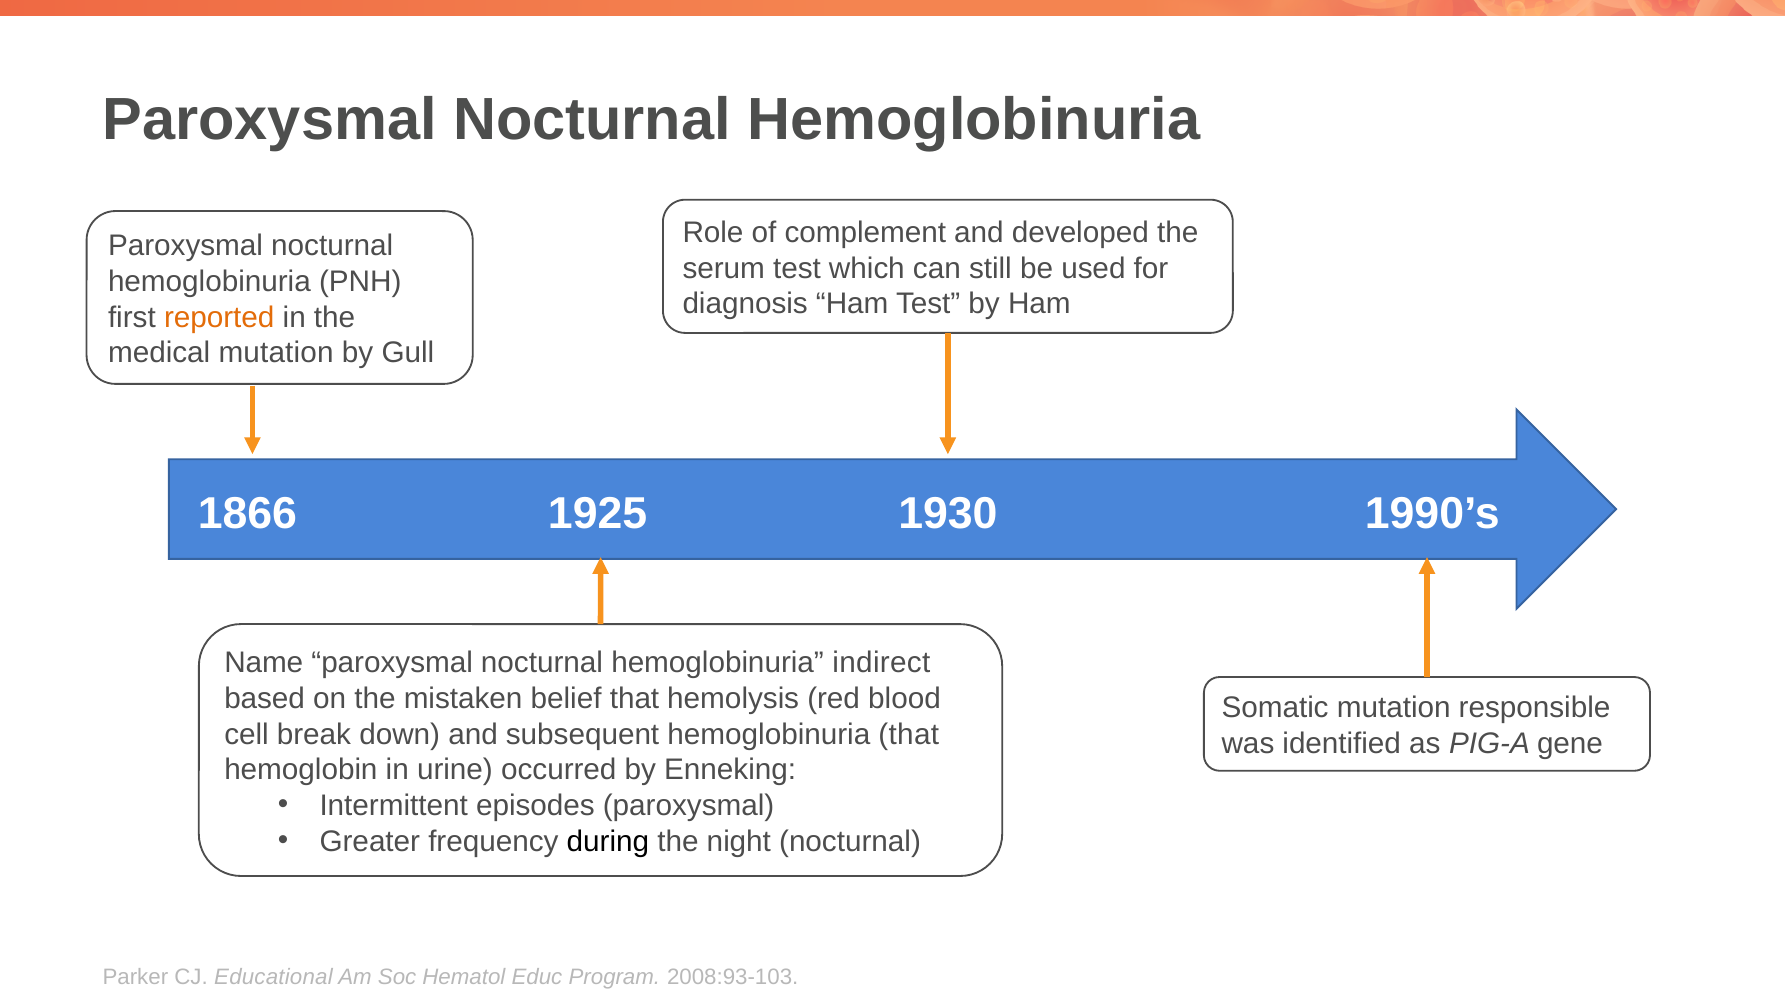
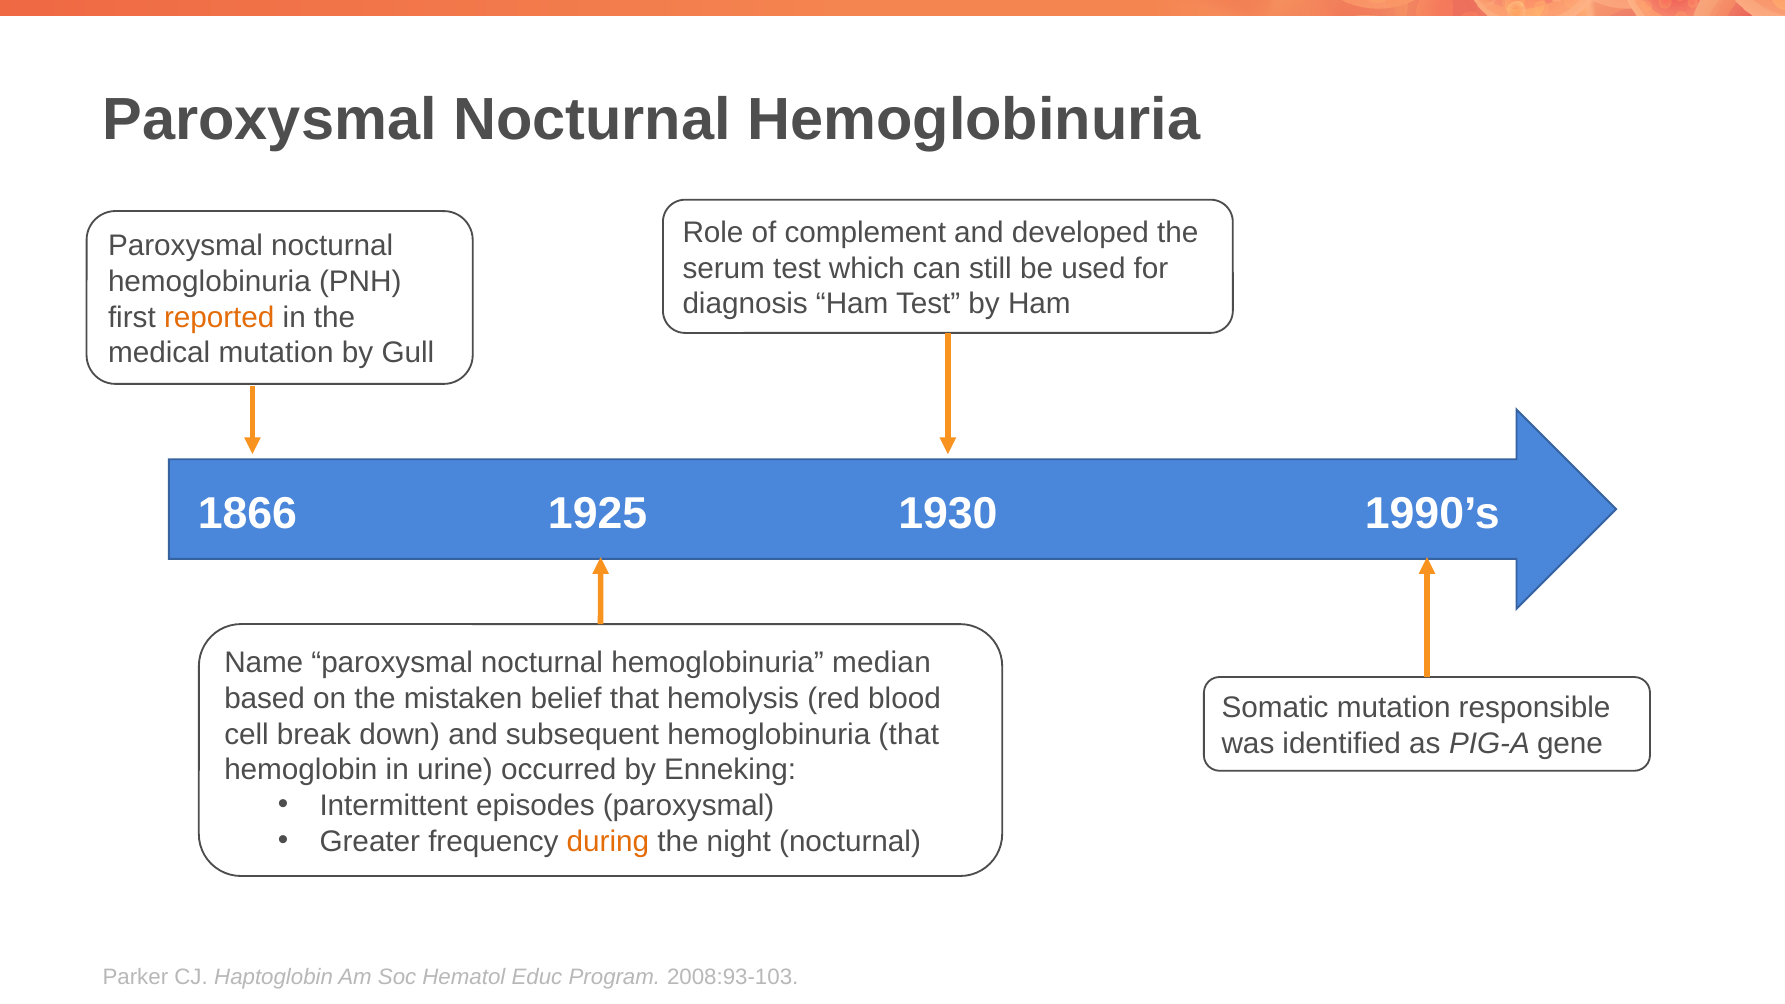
indirect: indirect -> median
during colour: black -> orange
Educational: Educational -> Haptoglobin
